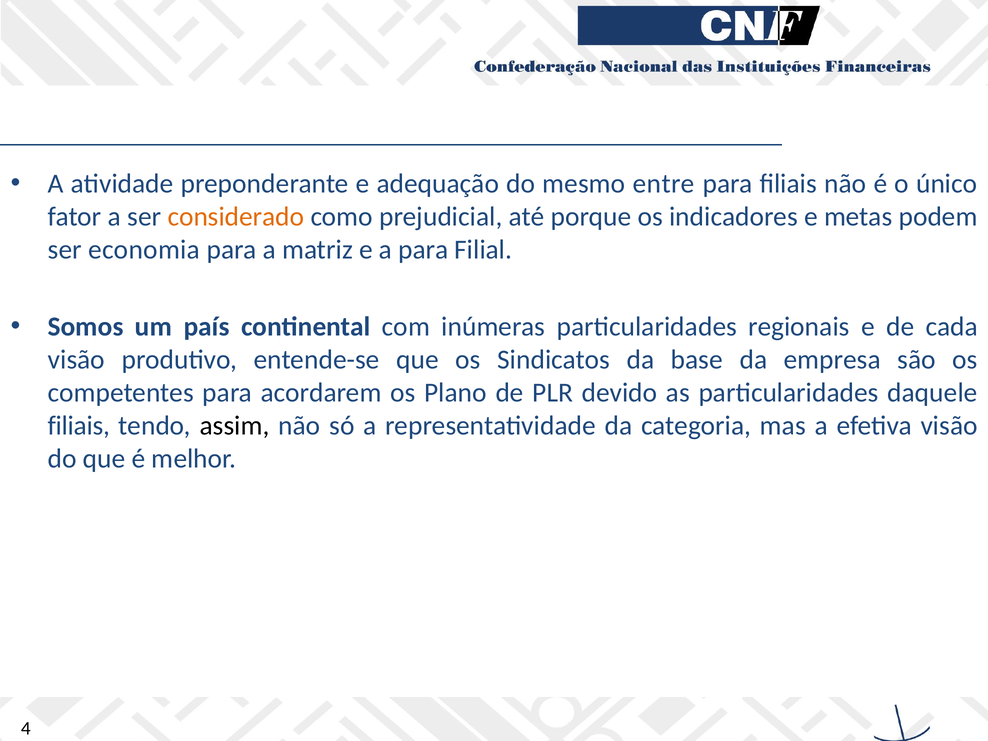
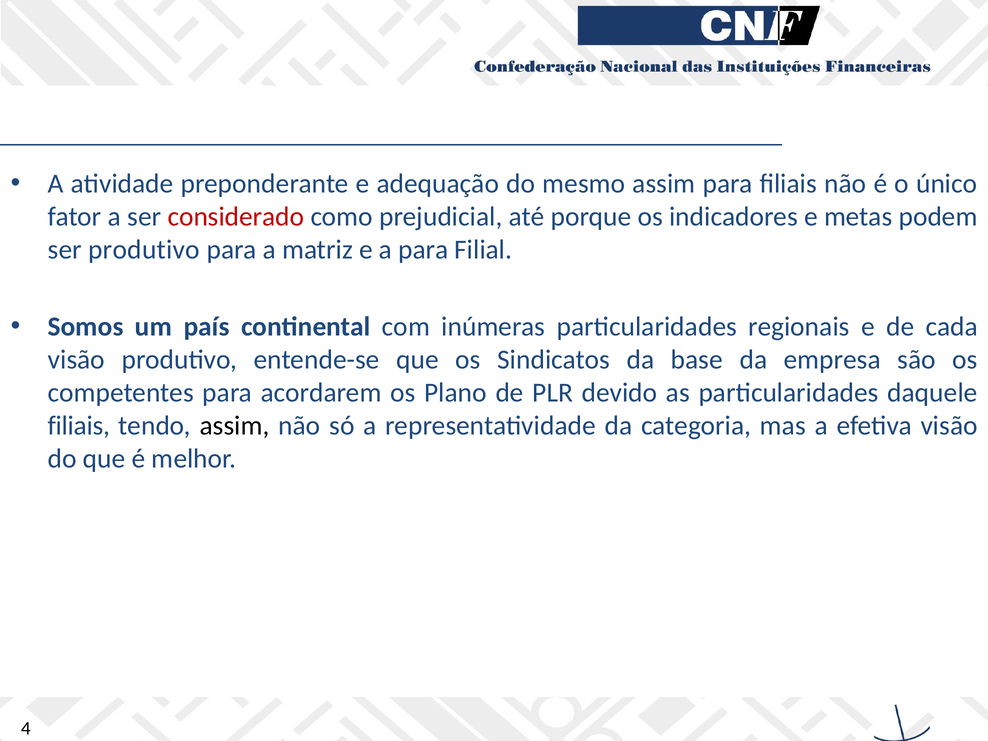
mesmo entre: entre -> assim
considerado colour: orange -> red
ser economia: economia -> produtivo
